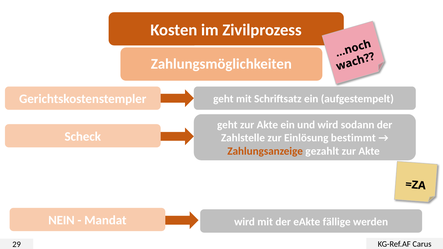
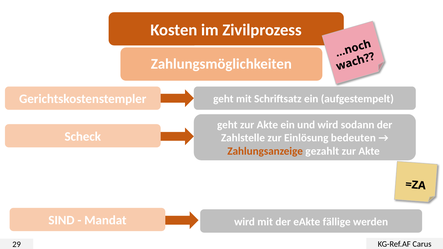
bestimmt: bestimmt -> bedeuten
NEIN: NEIN -> SIND
